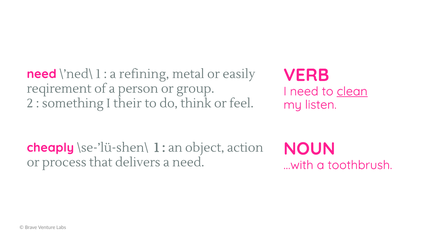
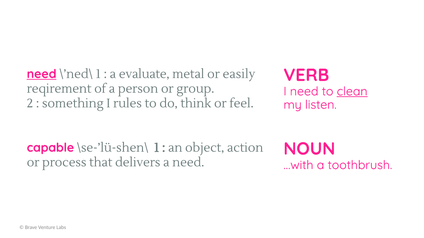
need at (42, 74) underline: none -> present
refining: refining -> evaluate
their: their -> rules
cheaply: cheaply -> capable
